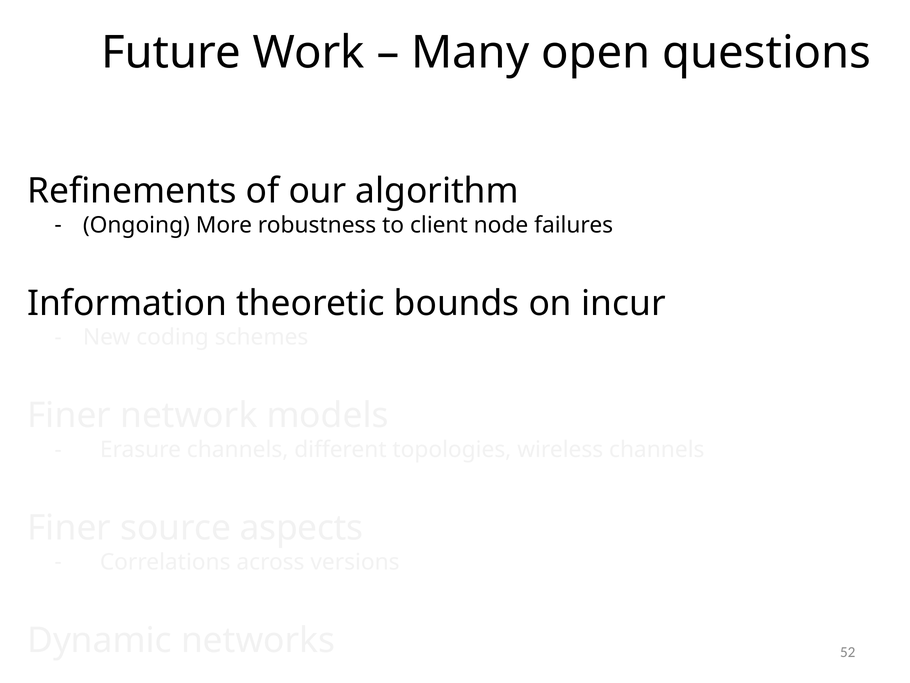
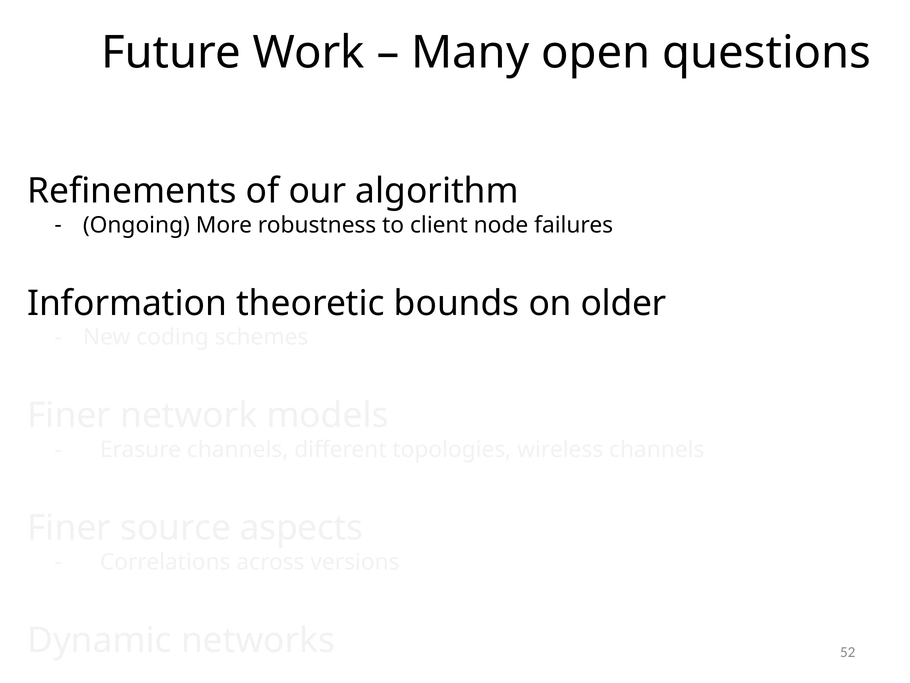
incur: incur -> older
